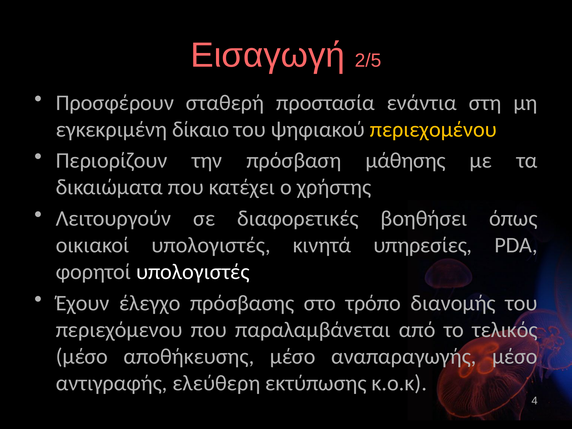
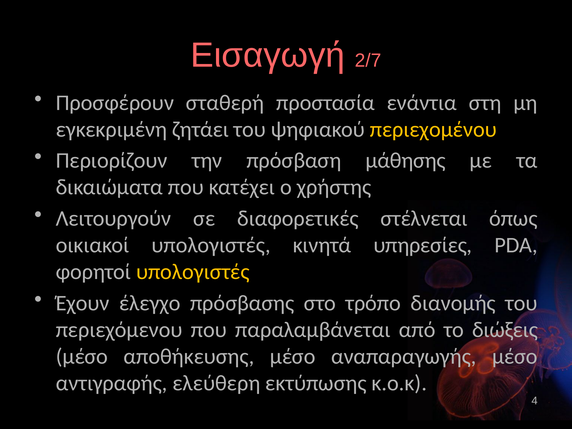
2/5: 2/5 -> 2/7
δίκαιο: δίκαιο -> ζητάει
βοηθήσει: βοηθήσει -> στέλνεται
υπολογιστές at (193, 272) colour: white -> yellow
τελικός: τελικός -> διώξεις
